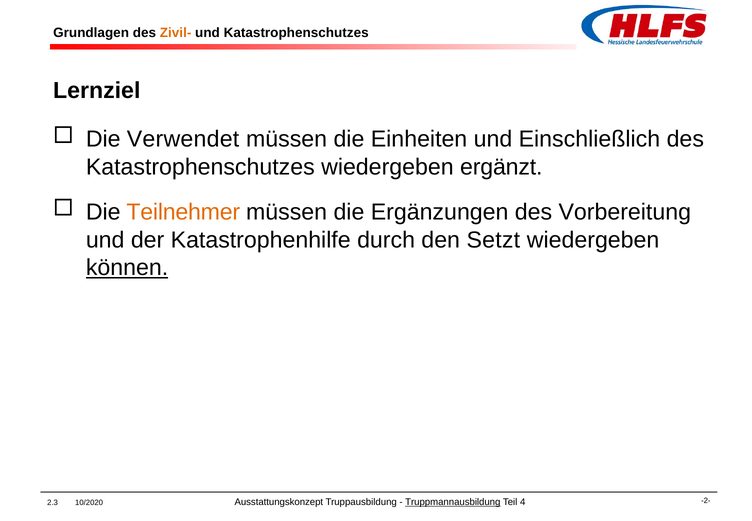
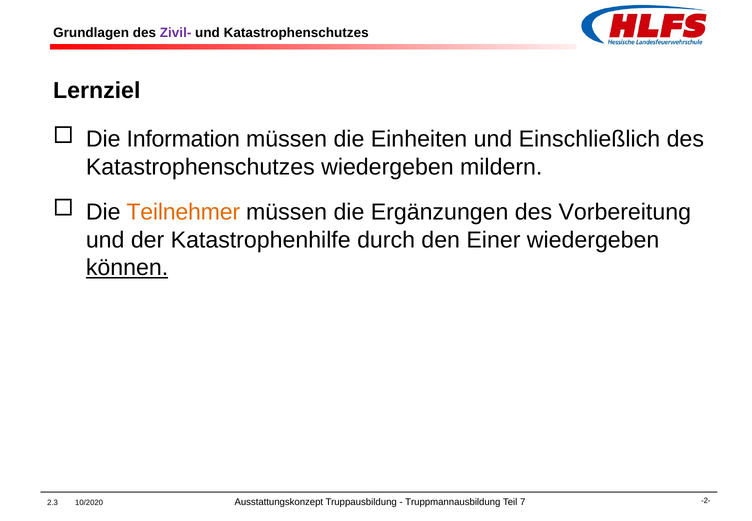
Zivil- colour: orange -> purple
Verwendet: Verwendet -> Information
ergänzt: ergänzt -> mildern
Setzt: Setzt -> Einer
Truppmannausbildung underline: present -> none
4: 4 -> 7
